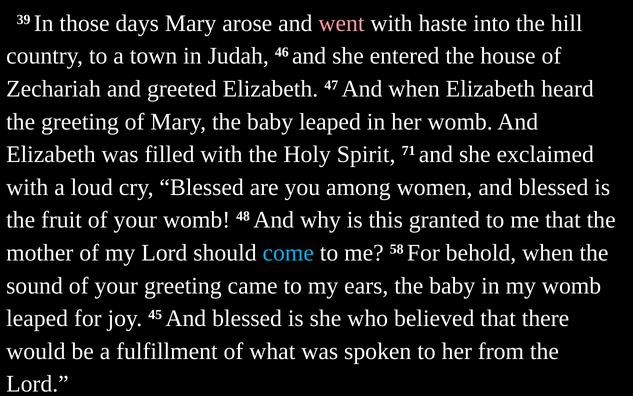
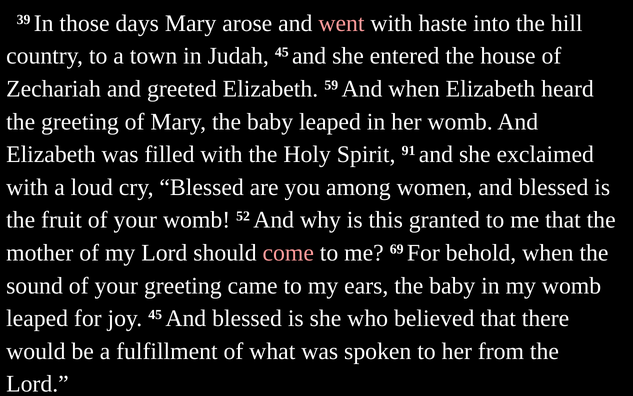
Judah 46: 46 -> 45
47: 47 -> 59
71: 71 -> 91
48: 48 -> 52
come colour: light blue -> pink
58: 58 -> 69
